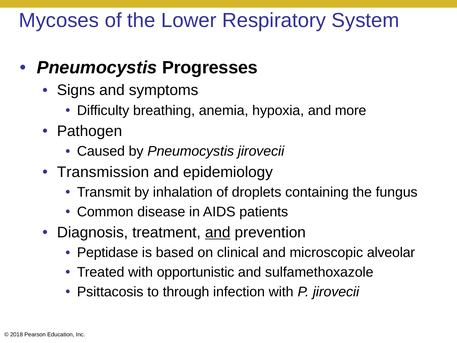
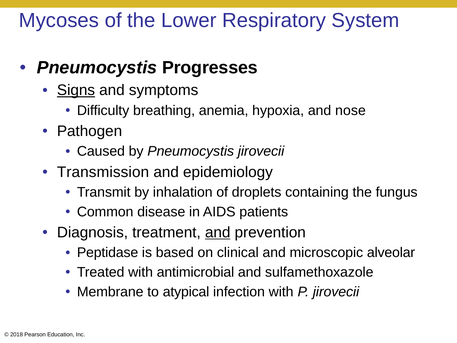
Signs underline: none -> present
more: more -> nose
opportunistic: opportunistic -> antimicrobial
Psittacosis: Psittacosis -> Membrane
through: through -> atypical
